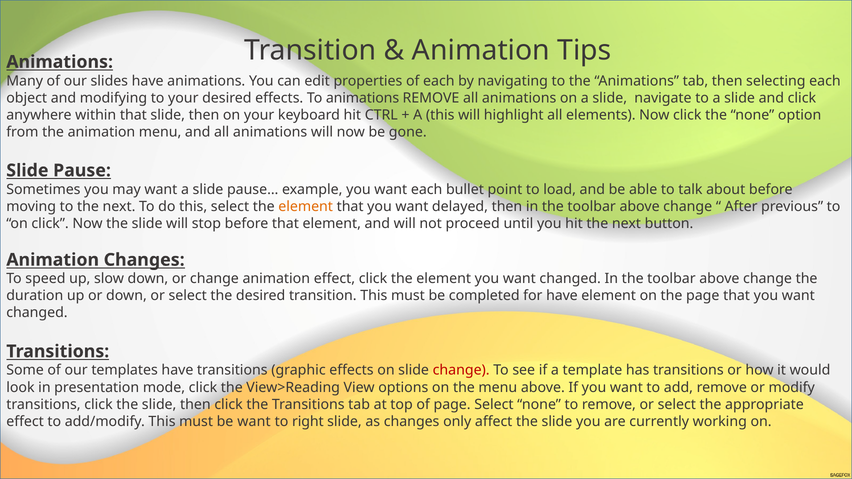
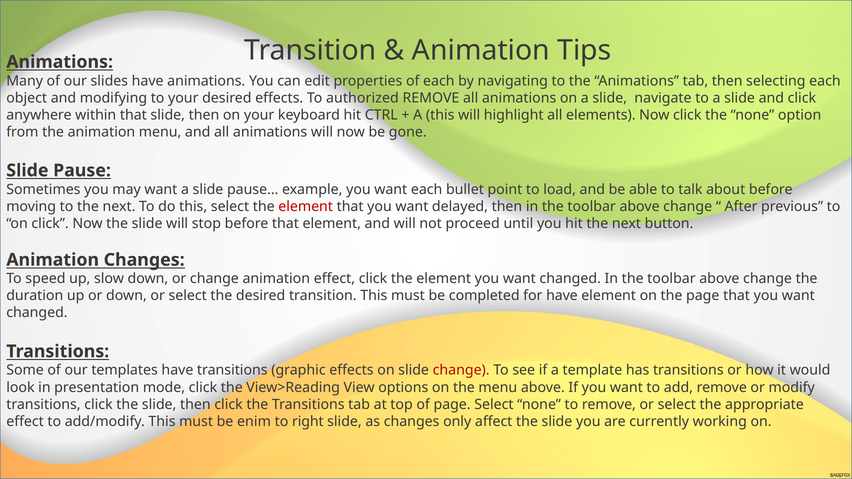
To animations: animations -> authorized
element at (306, 207) colour: orange -> red
be want: want -> enim
